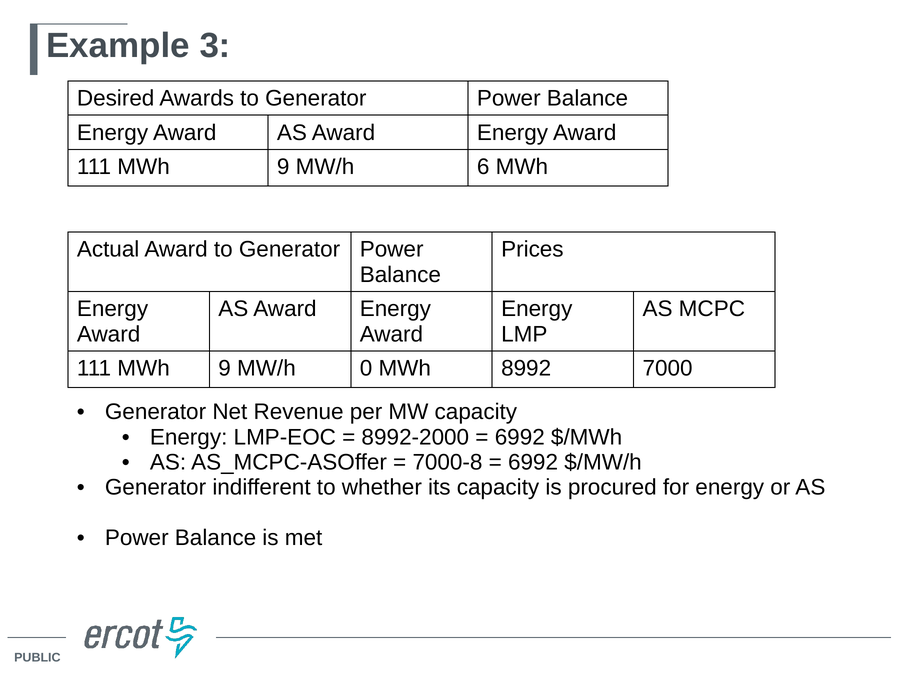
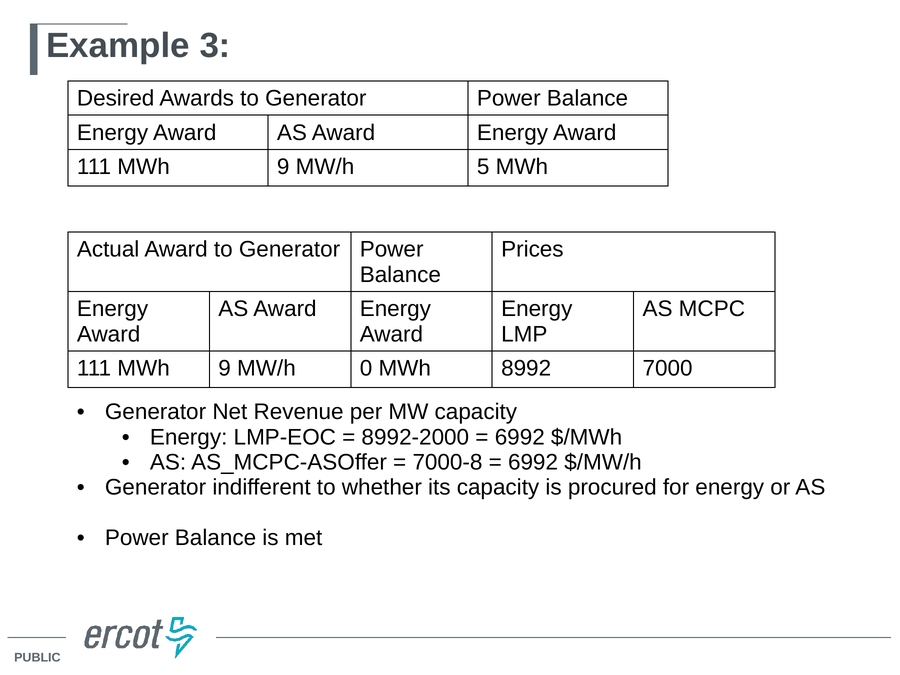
6: 6 -> 5
